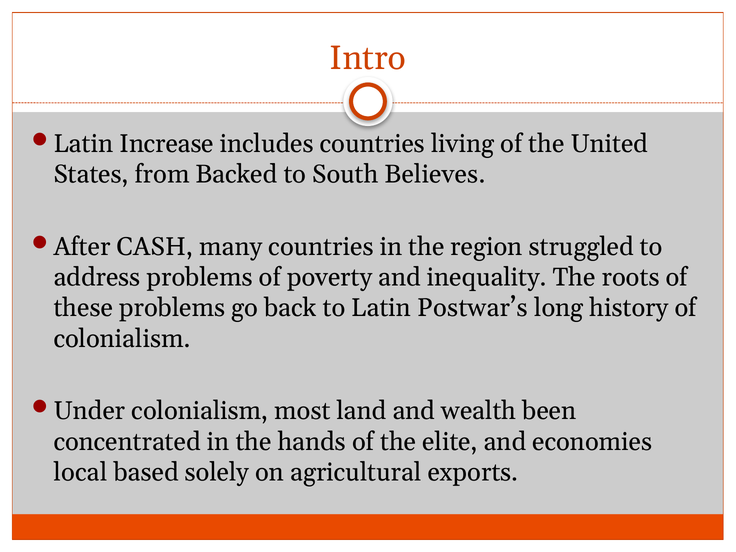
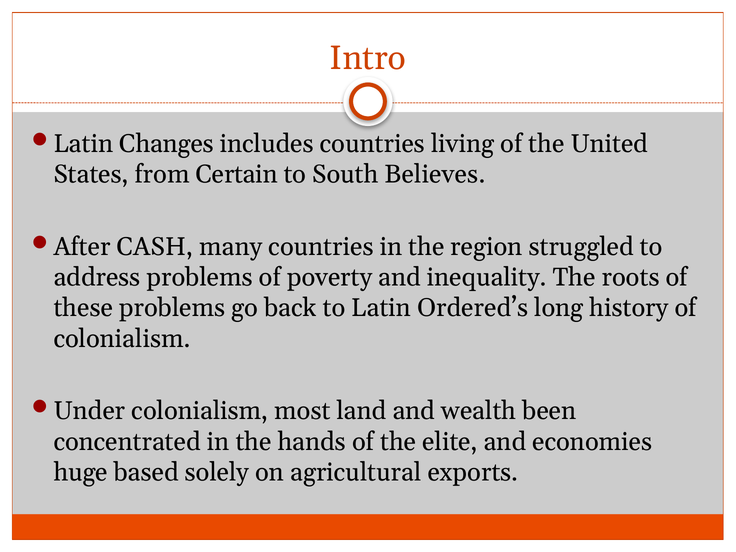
Increase: Increase -> Changes
Backed: Backed -> Certain
Postwar’s: Postwar’s -> Ordered’s
local: local -> huge
